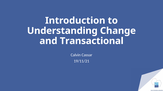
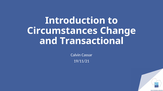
Understanding: Understanding -> Circumstances
